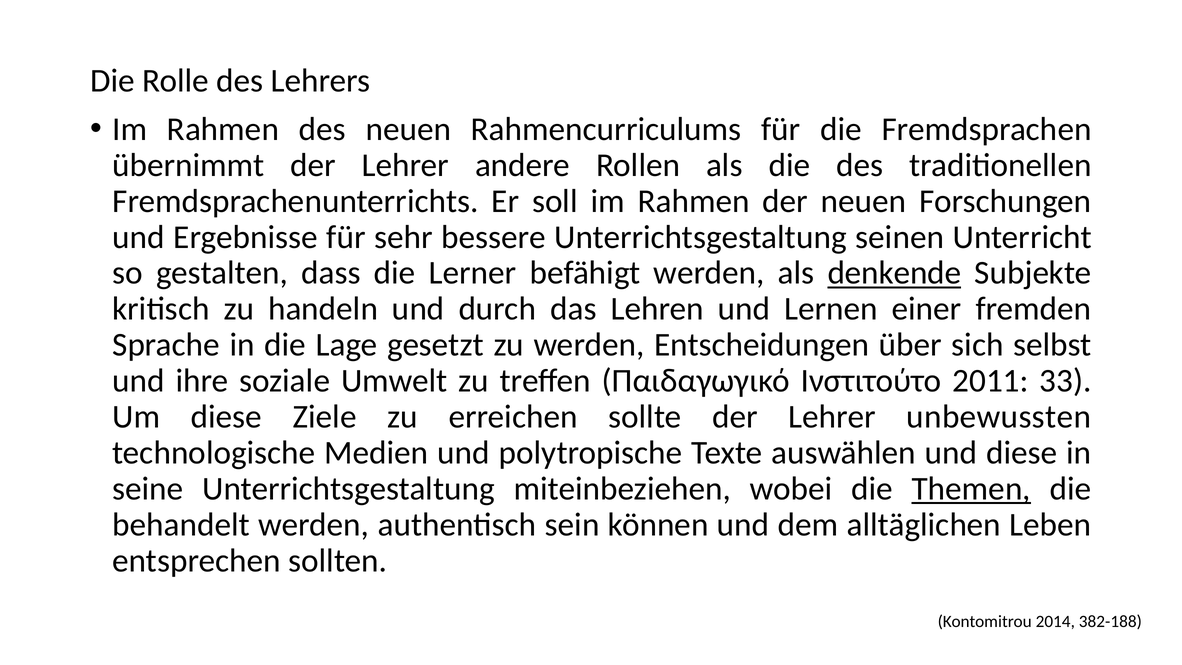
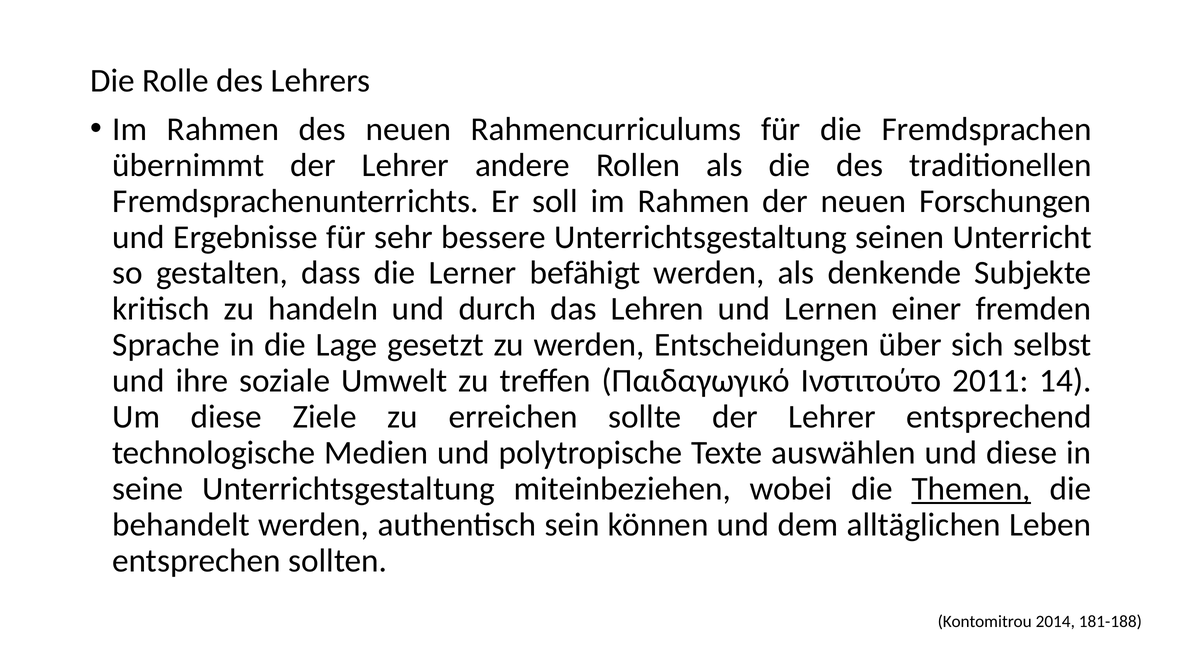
denkende underline: present -> none
33: 33 -> 14
unbewussten: unbewussten -> entsprechend
382-188: 382-188 -> 181-188
